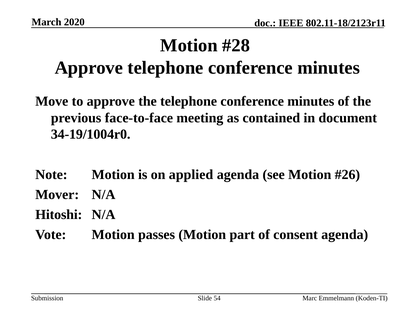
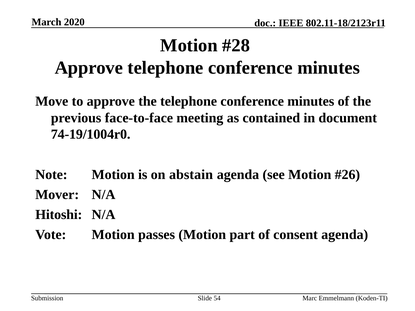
34-19/1004r0: 34-19/1004r0 -> 74-19/1004r0
applied: applied -> abstain
